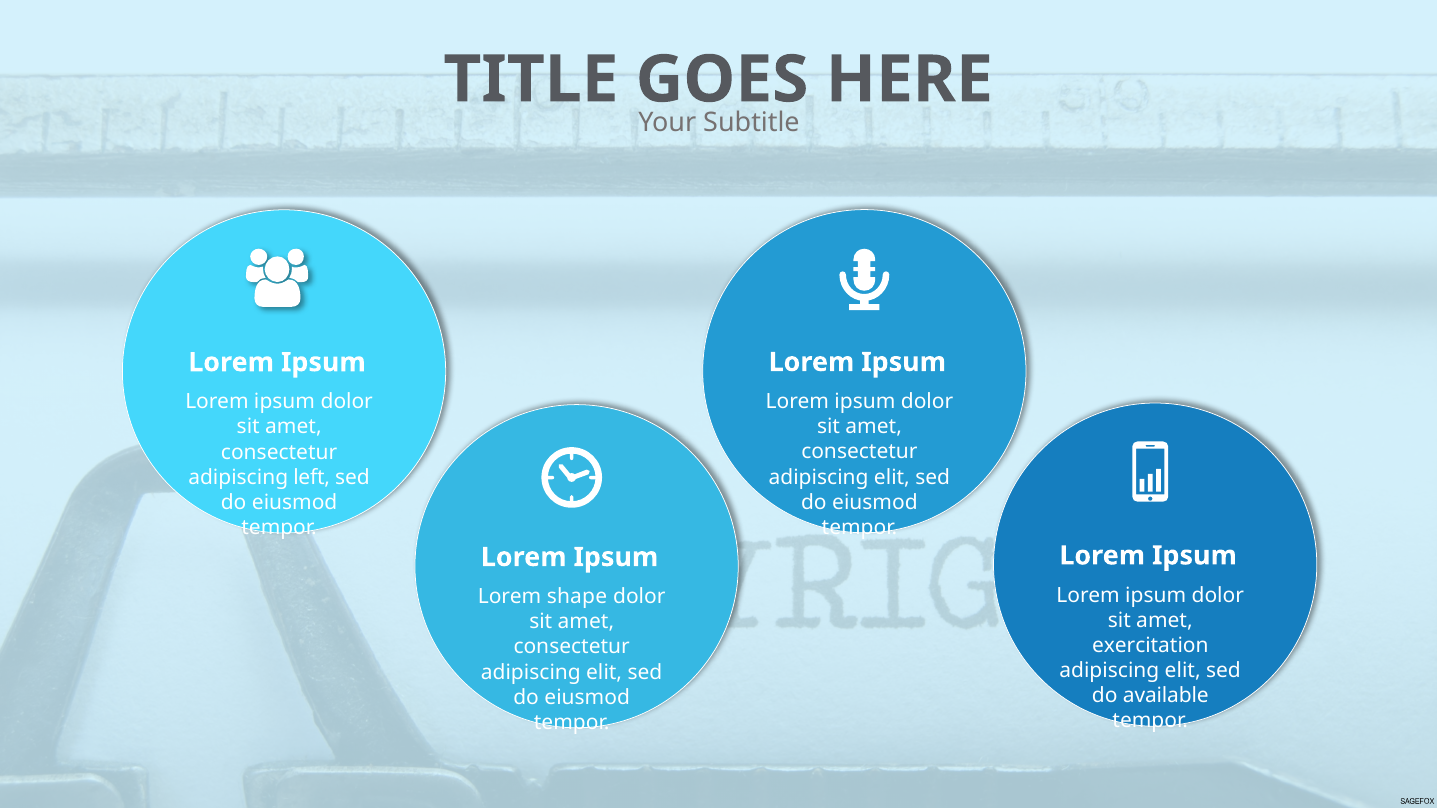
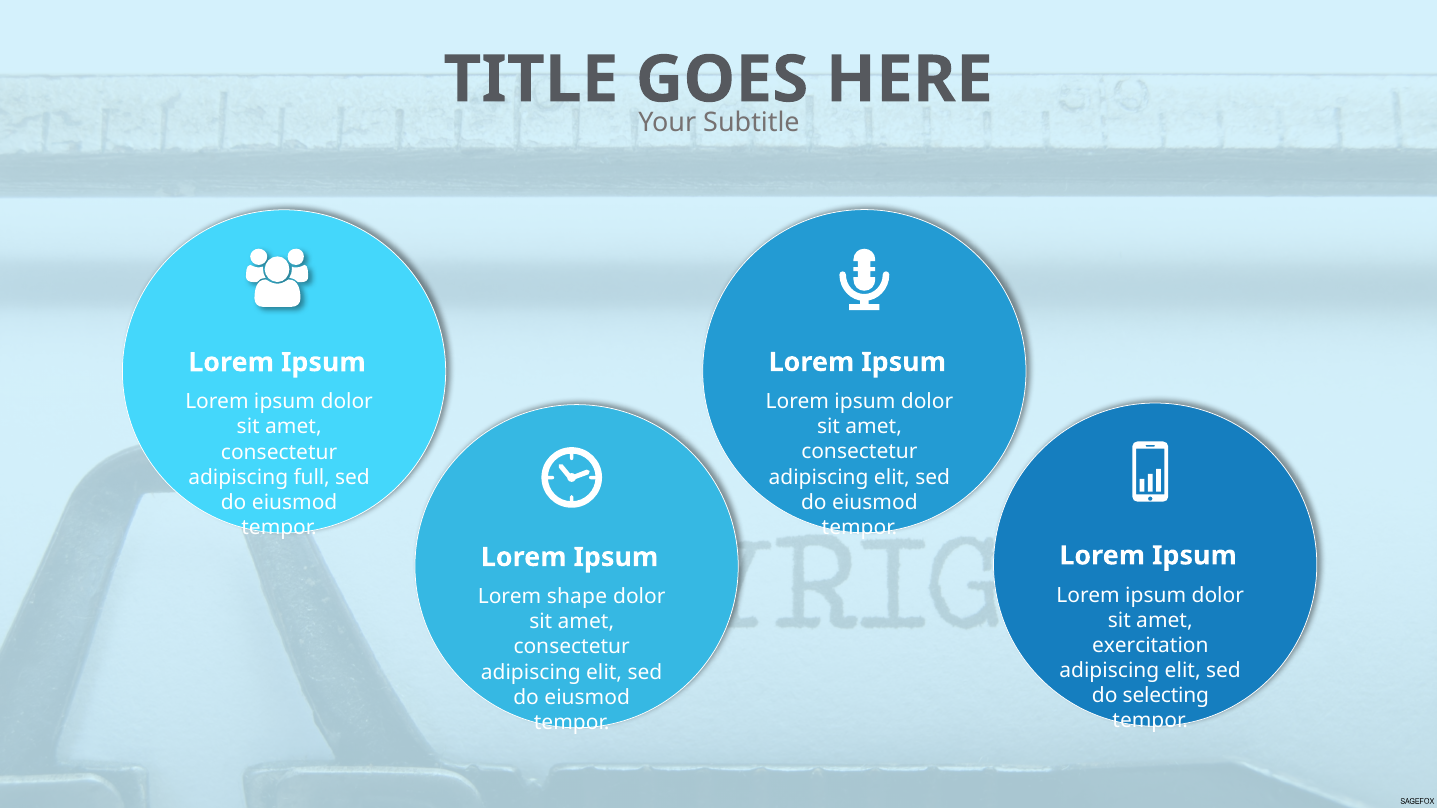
left: left -> full
available: available -> selecting
